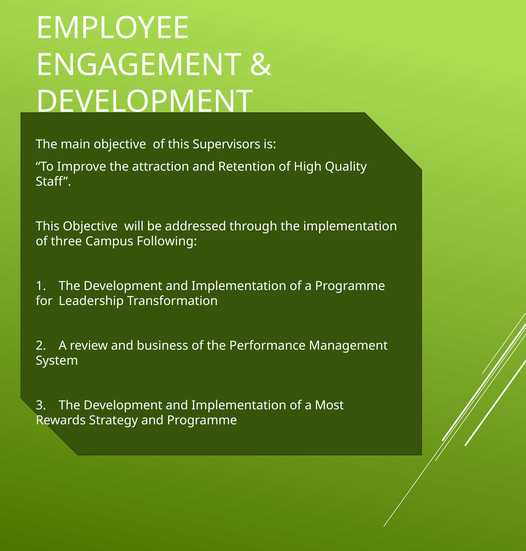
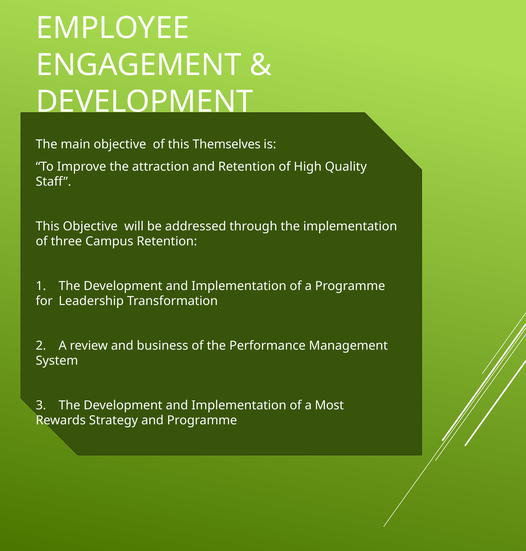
Supervisors: Supervisors -> Themselves
Campus Following: Following -> Retention
